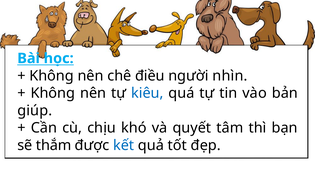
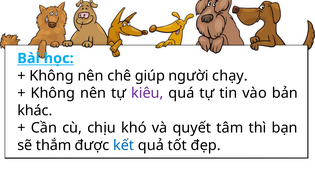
điều: điều -> giúp
nhìn: nhìn -> chạy
kiêu colour: blue -> purple
giúp: giúp -> khác
